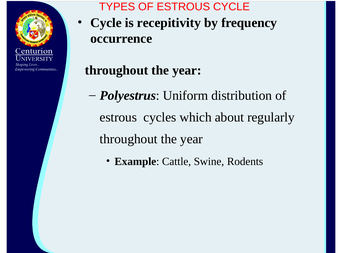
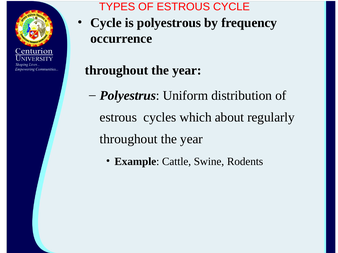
recepitivity: recepitivity -> polyestrous
